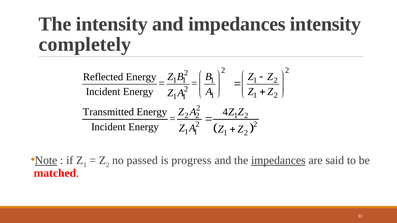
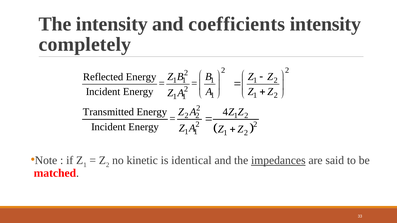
and impedances: impedances -> coefficients
Note underline: present -> none
passed: passed -> kinetic
progress: progress -> identical
